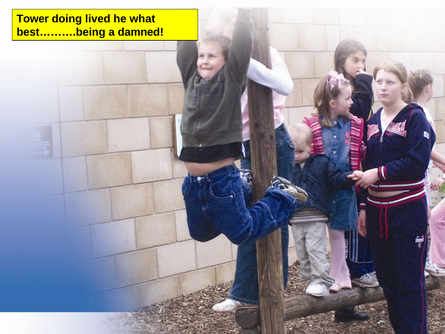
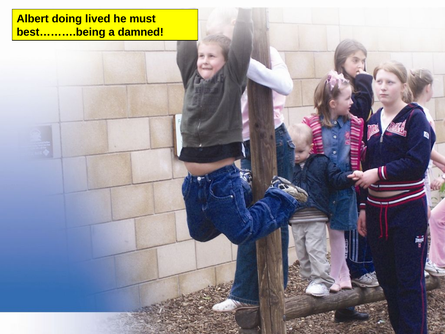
Tower: Tower -> Albert
what: what -> must
